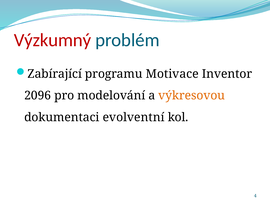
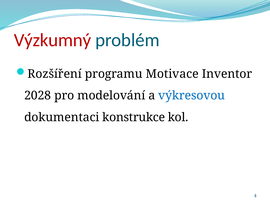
Zabírající: Zabírající -> Rozšíření
2096: 2096 -> 2028
výkresovou colour: orange -> blue
evolventní: evolventní -> konstrukce
